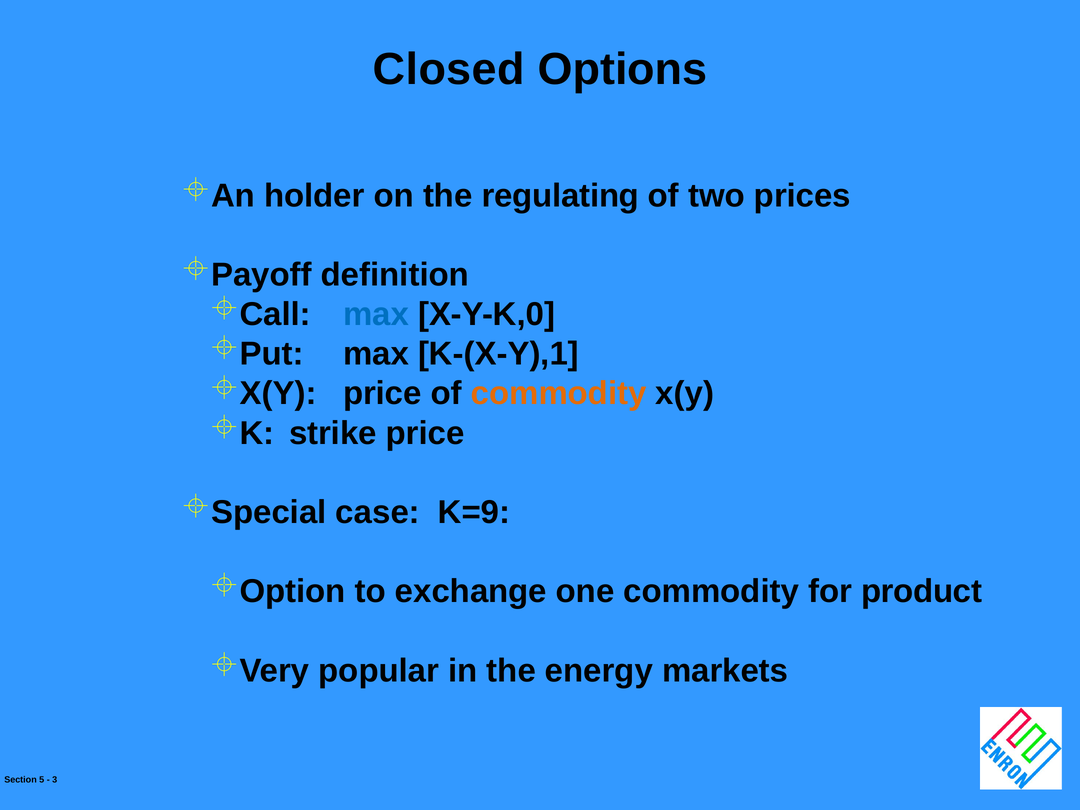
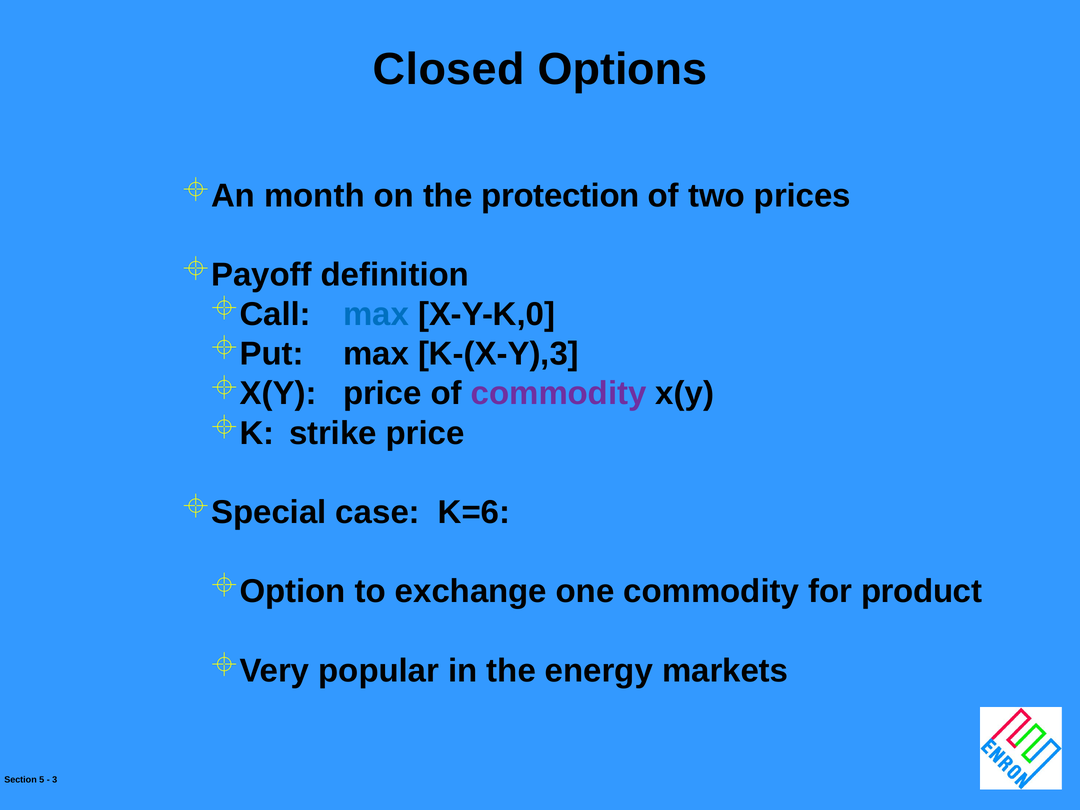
holder: holder -> month
regulating: regulating -> protection
K-(X-Y),1: K-(X-Y),1 -> K-(X-Y),3
commodity at (559, 394) colour: orange -> purple
K=9: K=9 -> K=6
